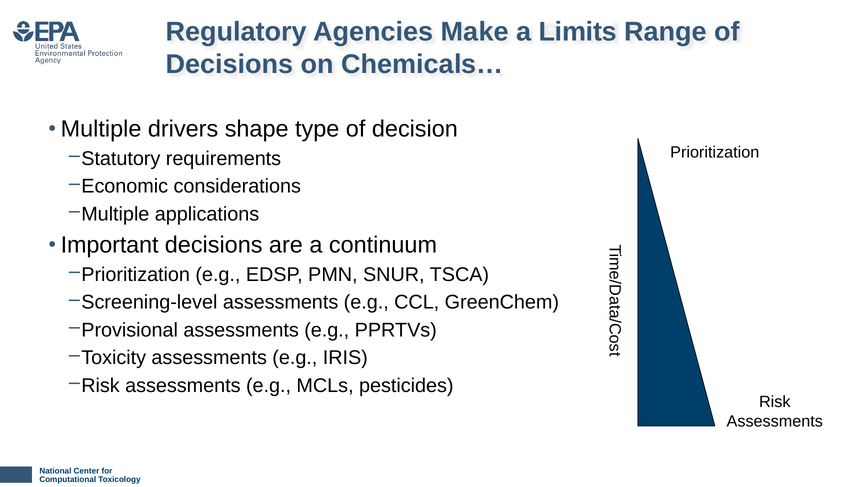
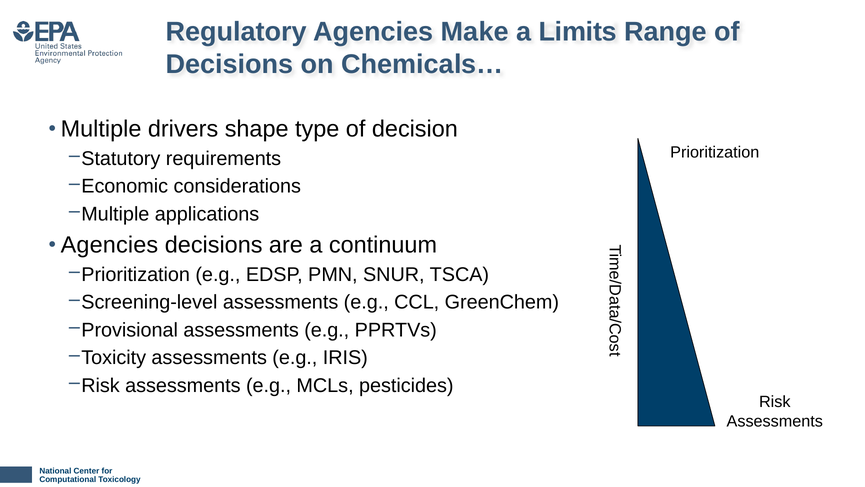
Important at (110, 245): Important -> Agencies
